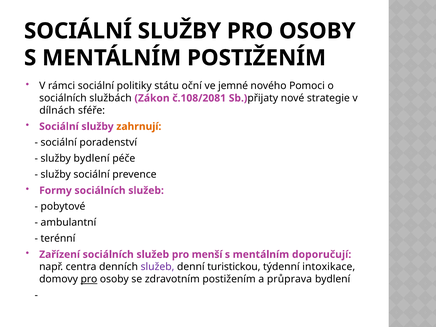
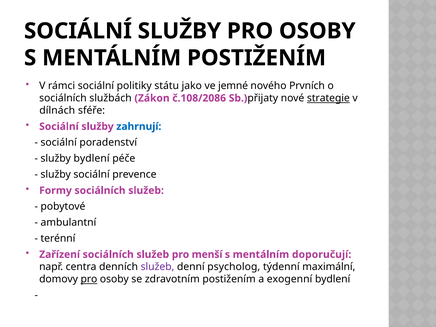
oční: oční -> jako
Pomoci: Pomoci -> Prvních
č.108/2081: č.108/2081 -> č.108/2086
strategie underline: none -> present
zahrnují colour: orange -> blue
turistickou: turistickou -> psycholog
intoxikace: intoxikace -> maximální
průprava: průprava -> exogenní
